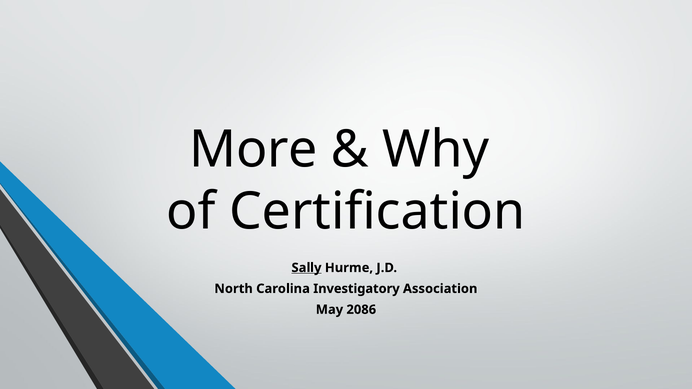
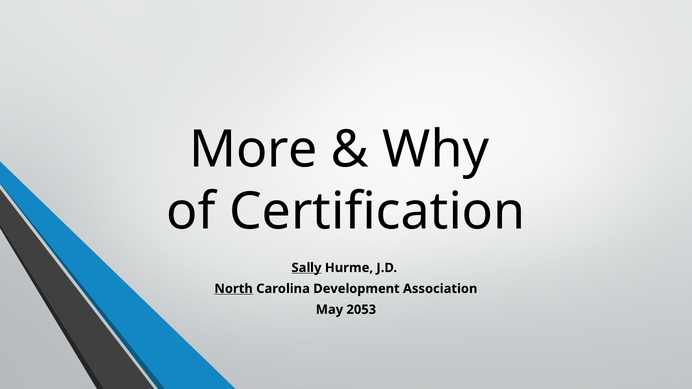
North underline: none -> present
Investigatory: Investigatory -> Development
2086: 2086 -> 2053
